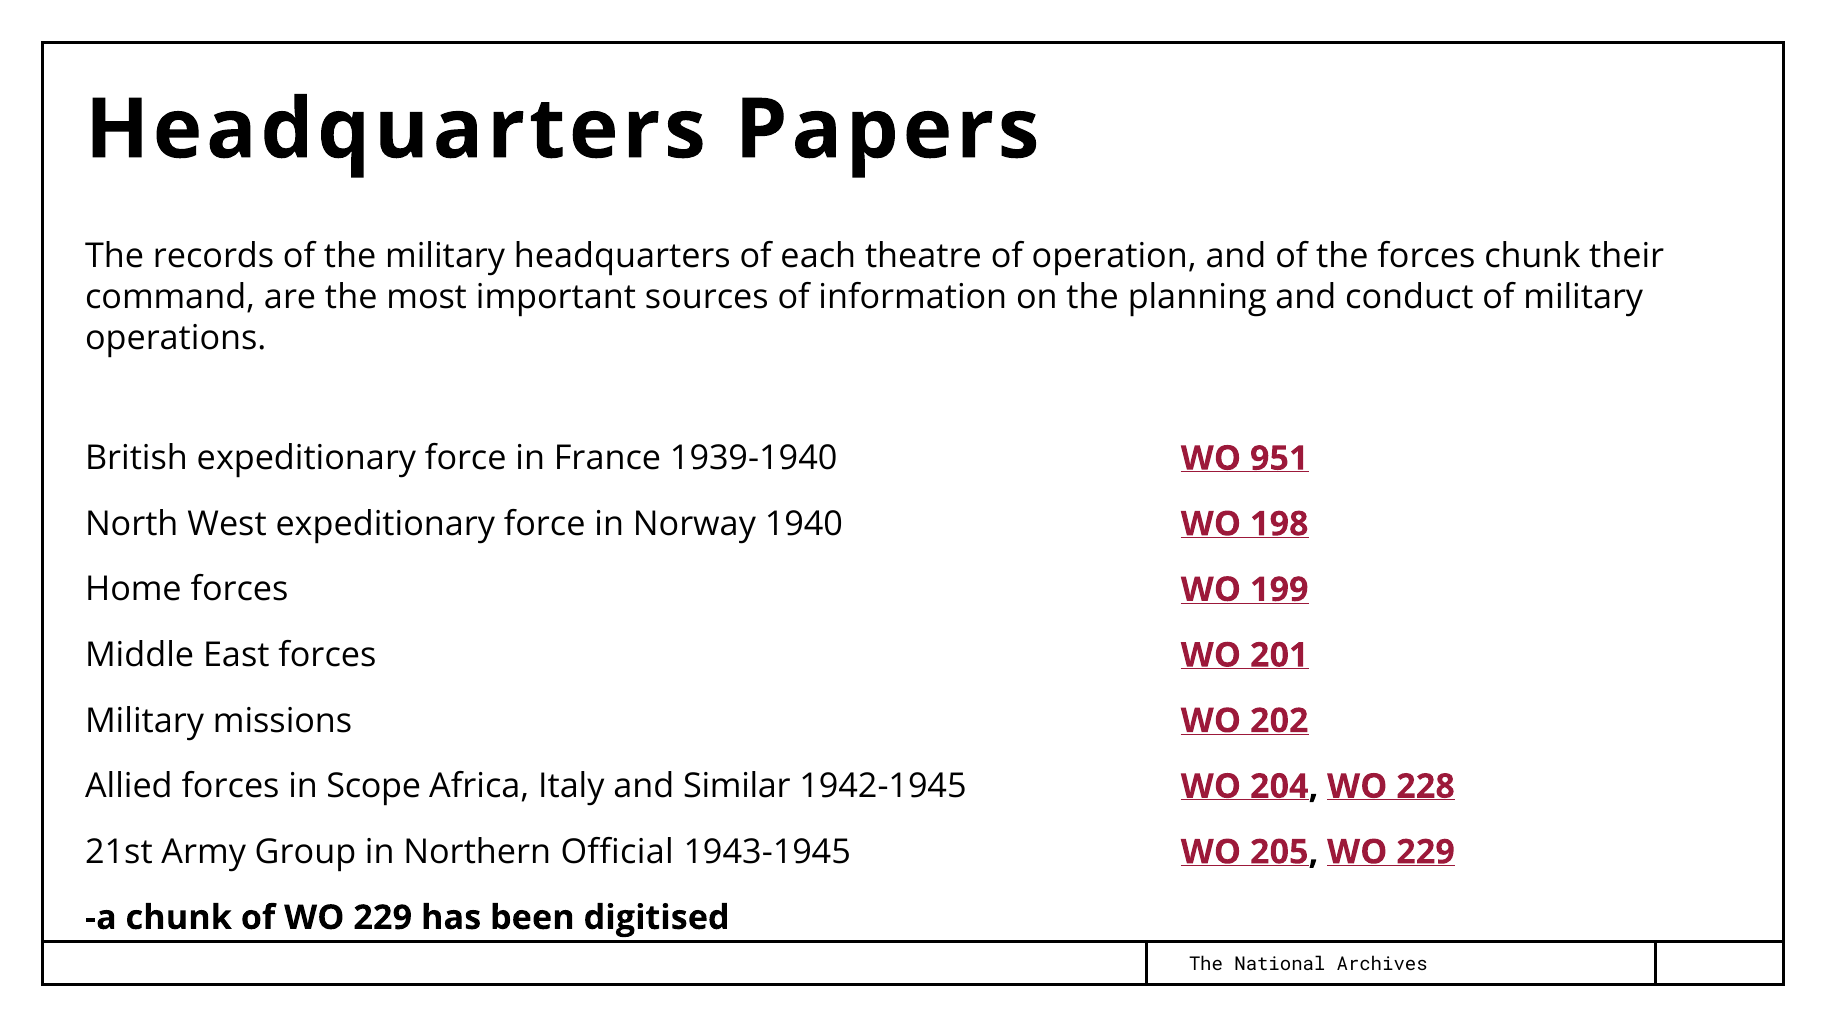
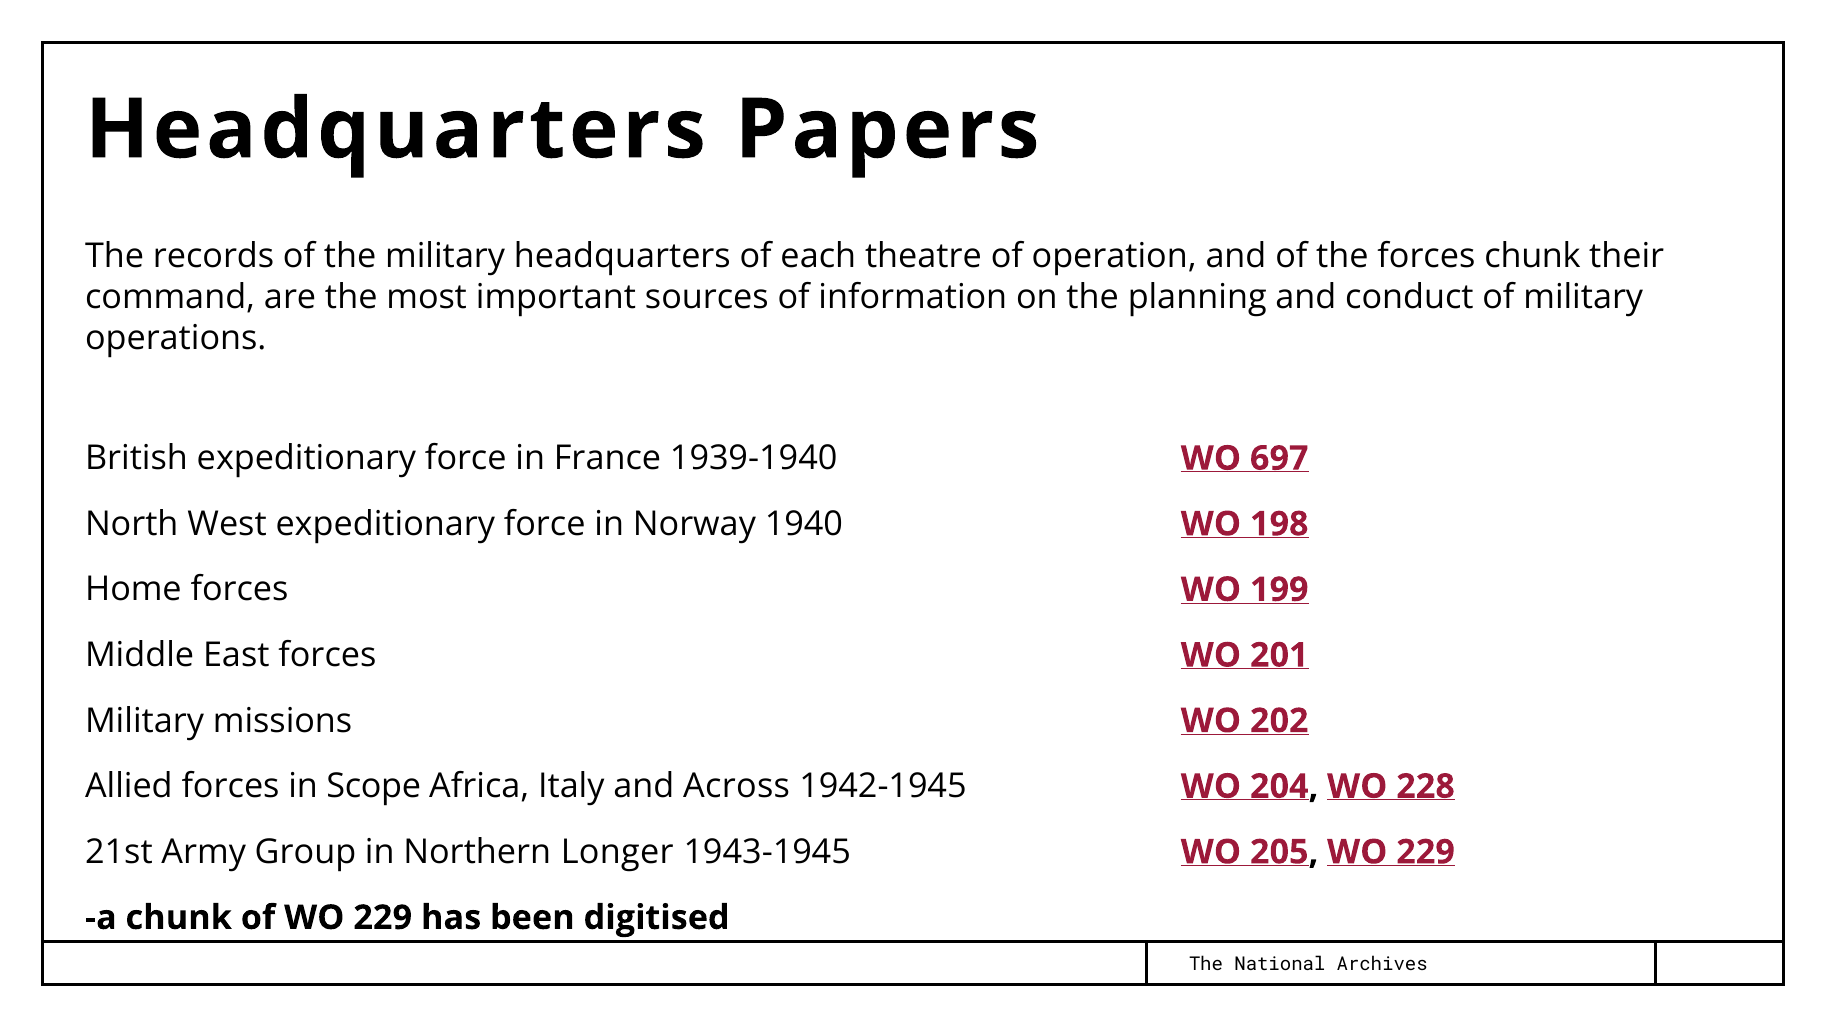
951: 951 -> 697
Similar: Similar -> Across
Official: Official -> Longer
